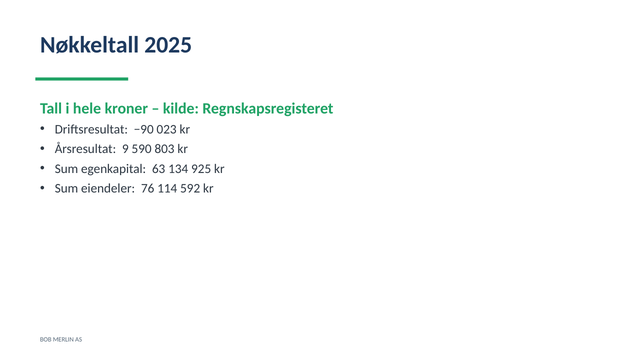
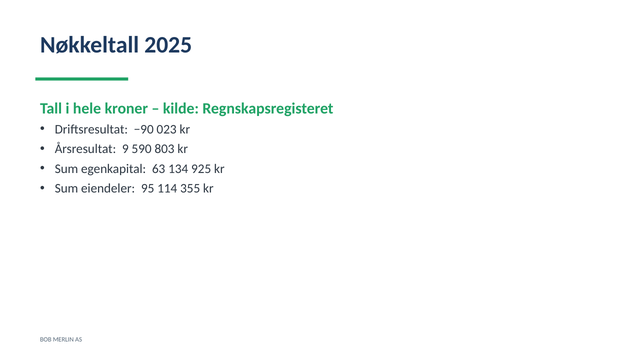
76: 76 -> 95
592: 592 -> 355
